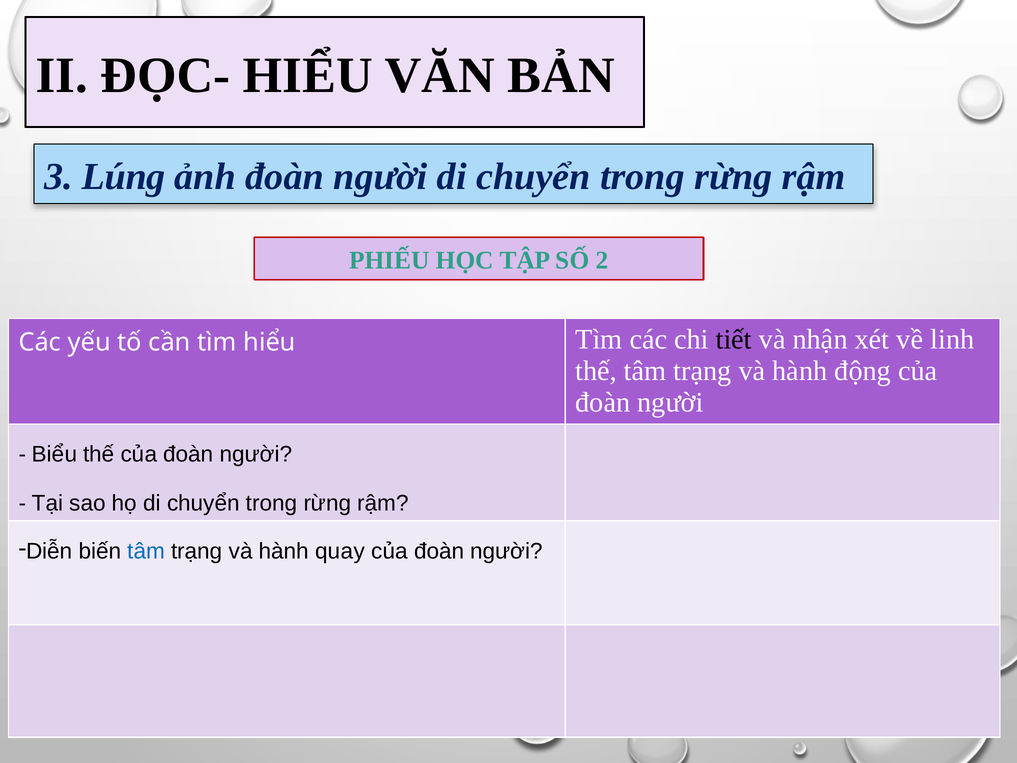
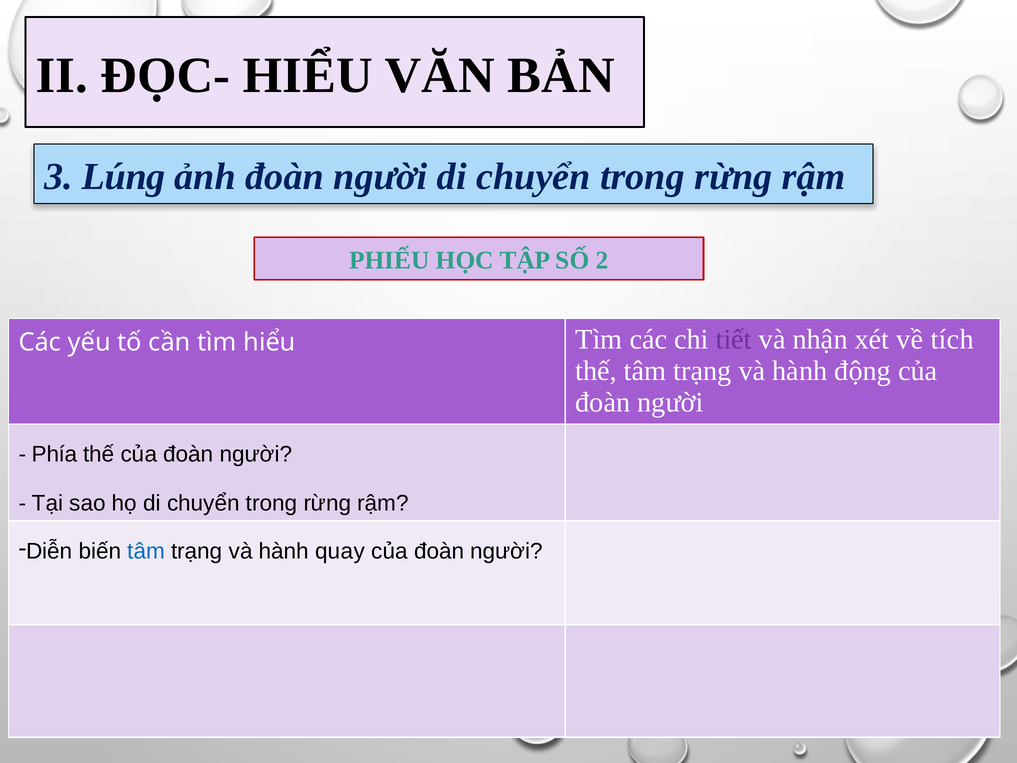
tiết colour: black -> purple
linh: linh -> tích
Biểu: Biểu -> Phía
